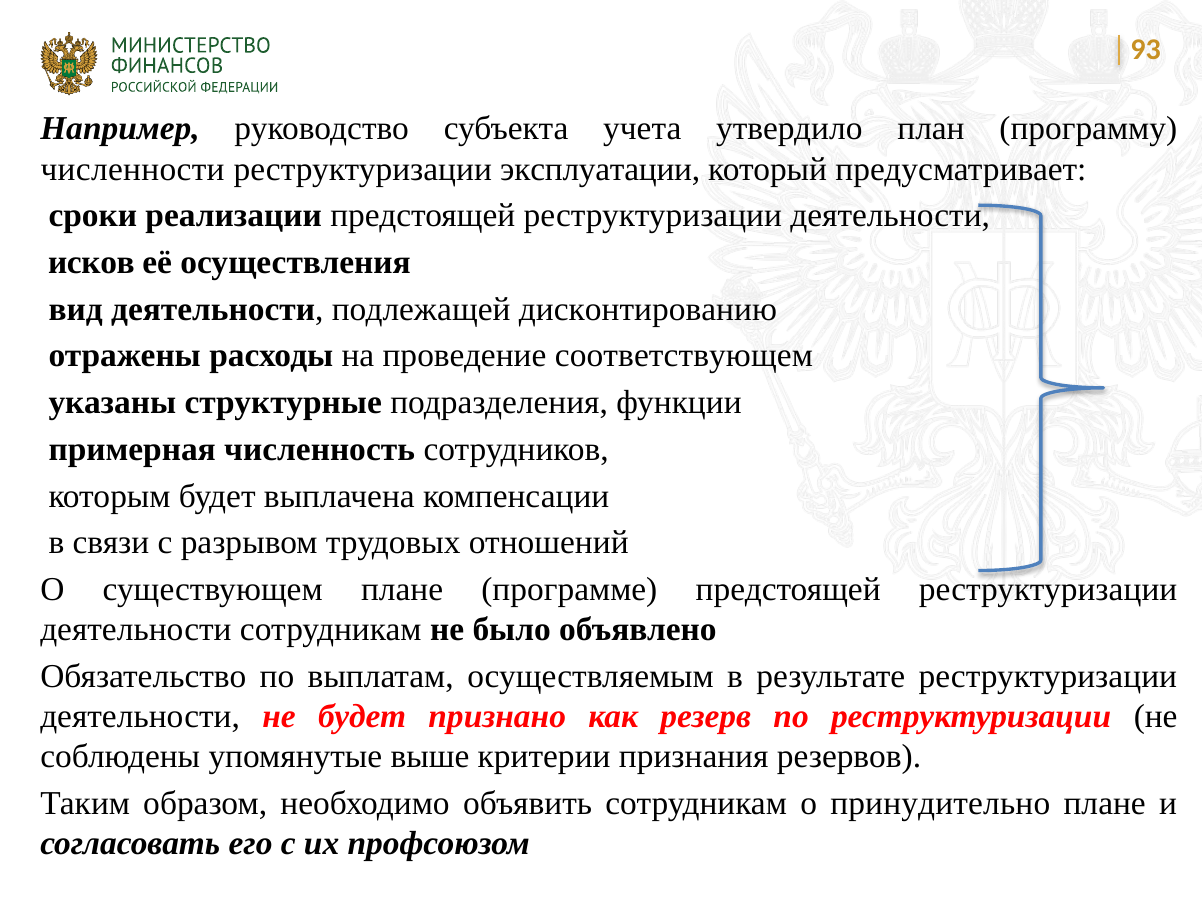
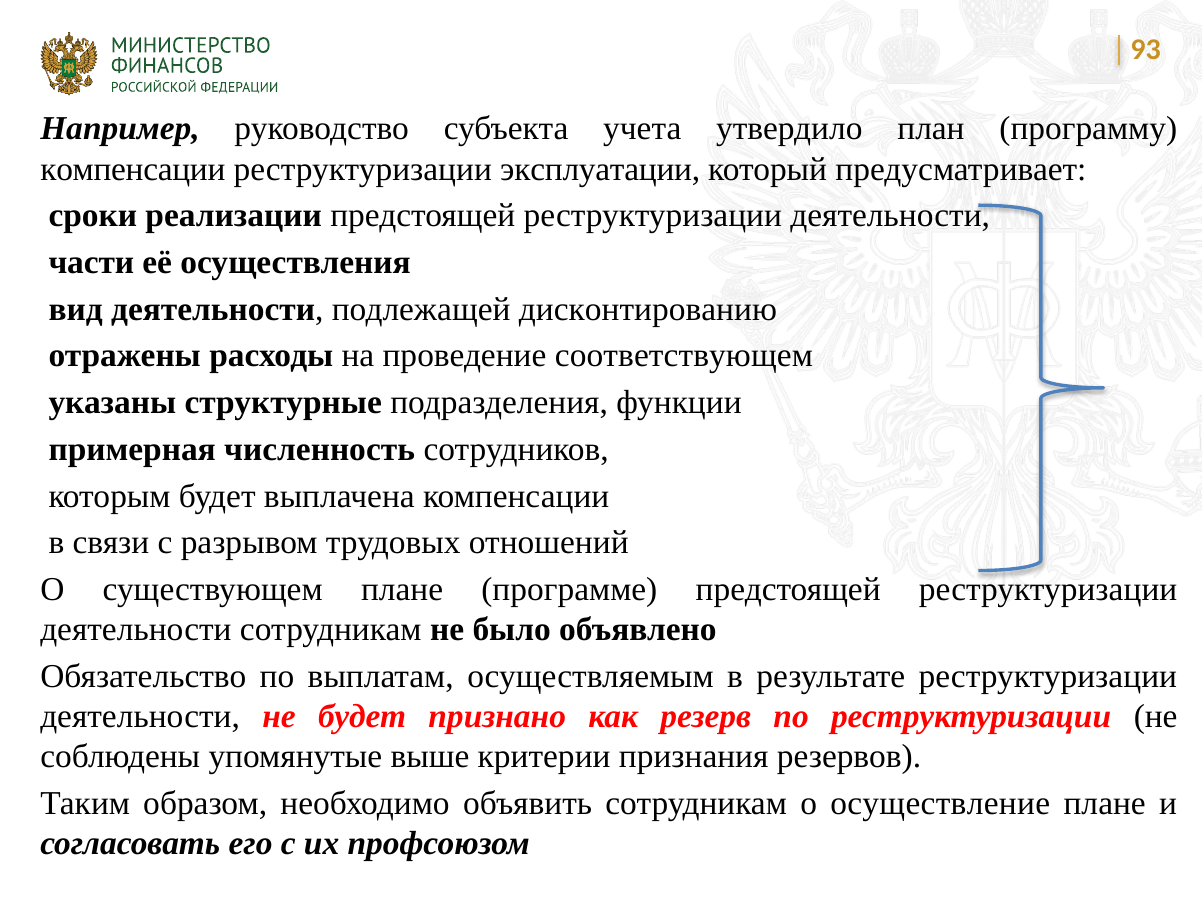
численности at (133, 169): численности -> компенсации
исков: исков -> части
принудительно: принудительно -> осуществление
